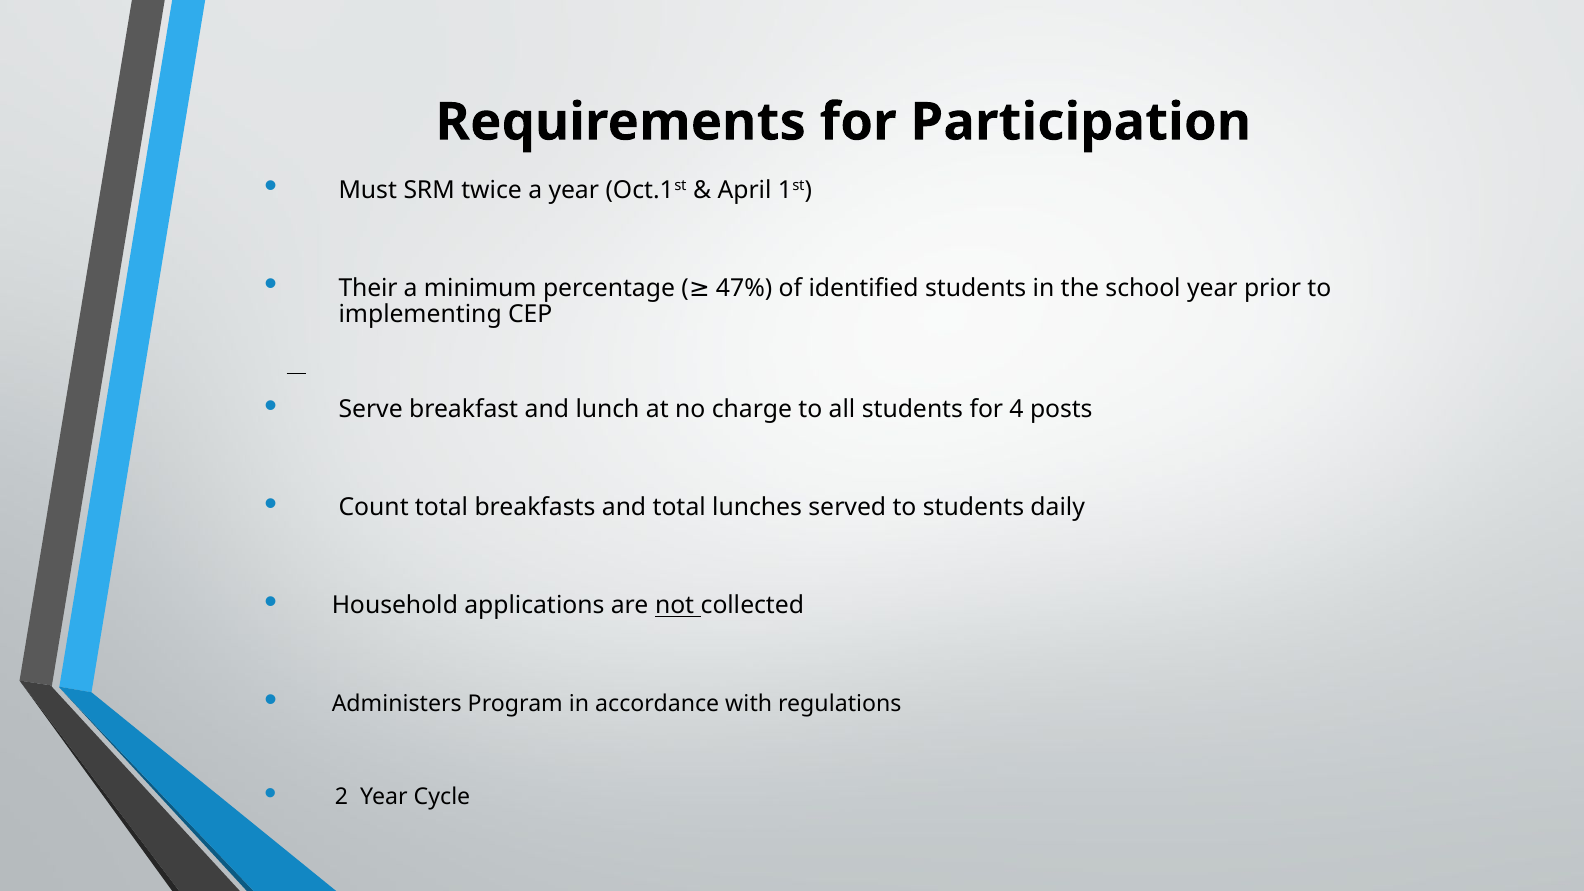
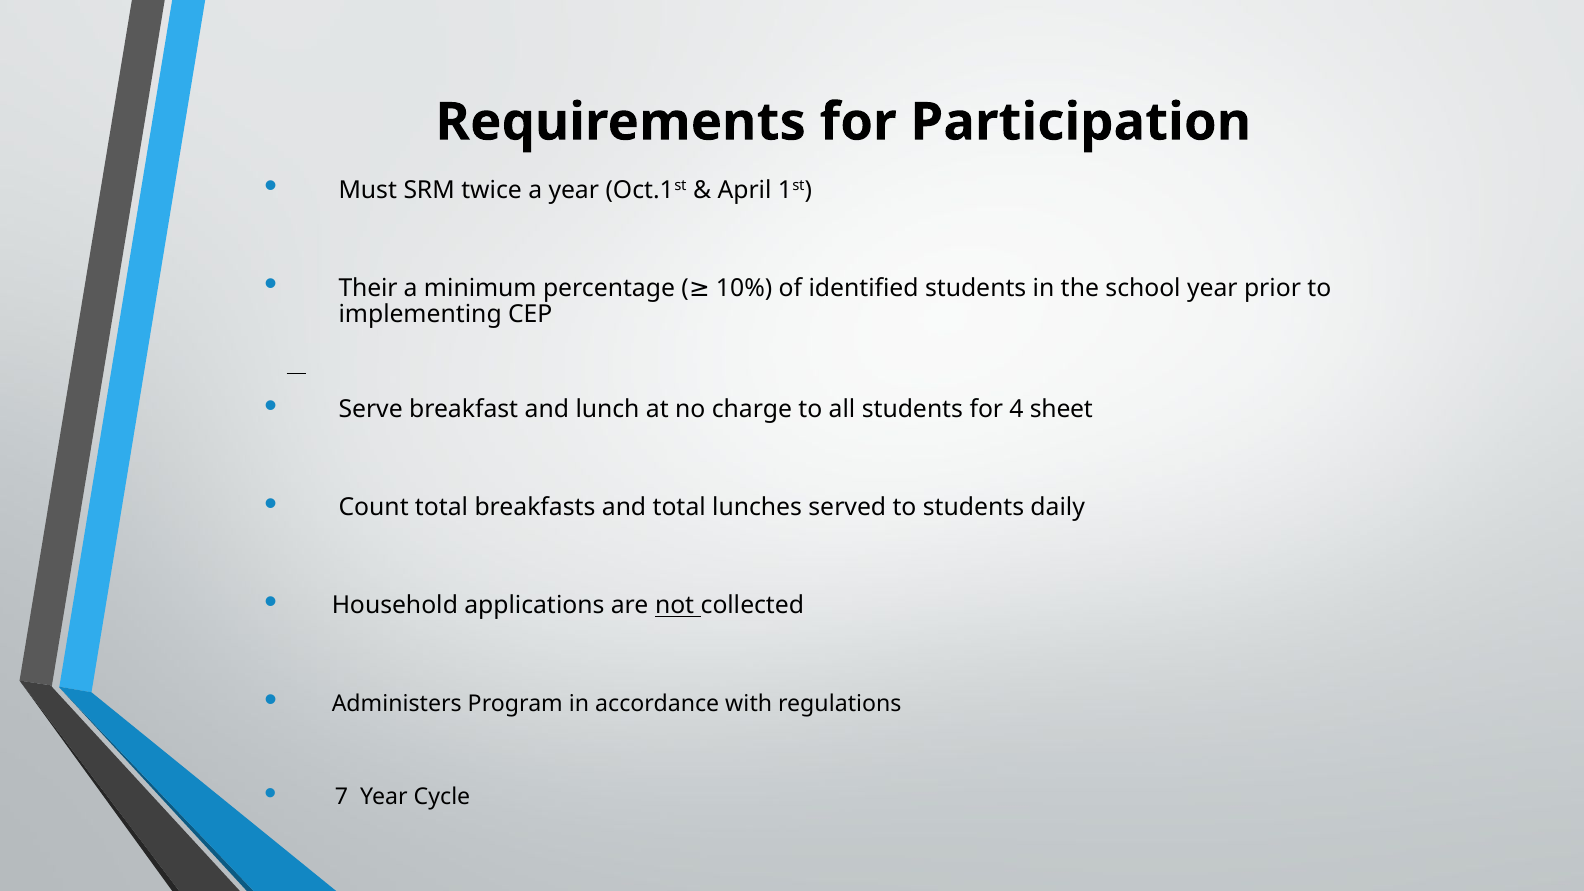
47%: 47% -> 10%
posts: posts -> sheet
2: 2 -> 7
